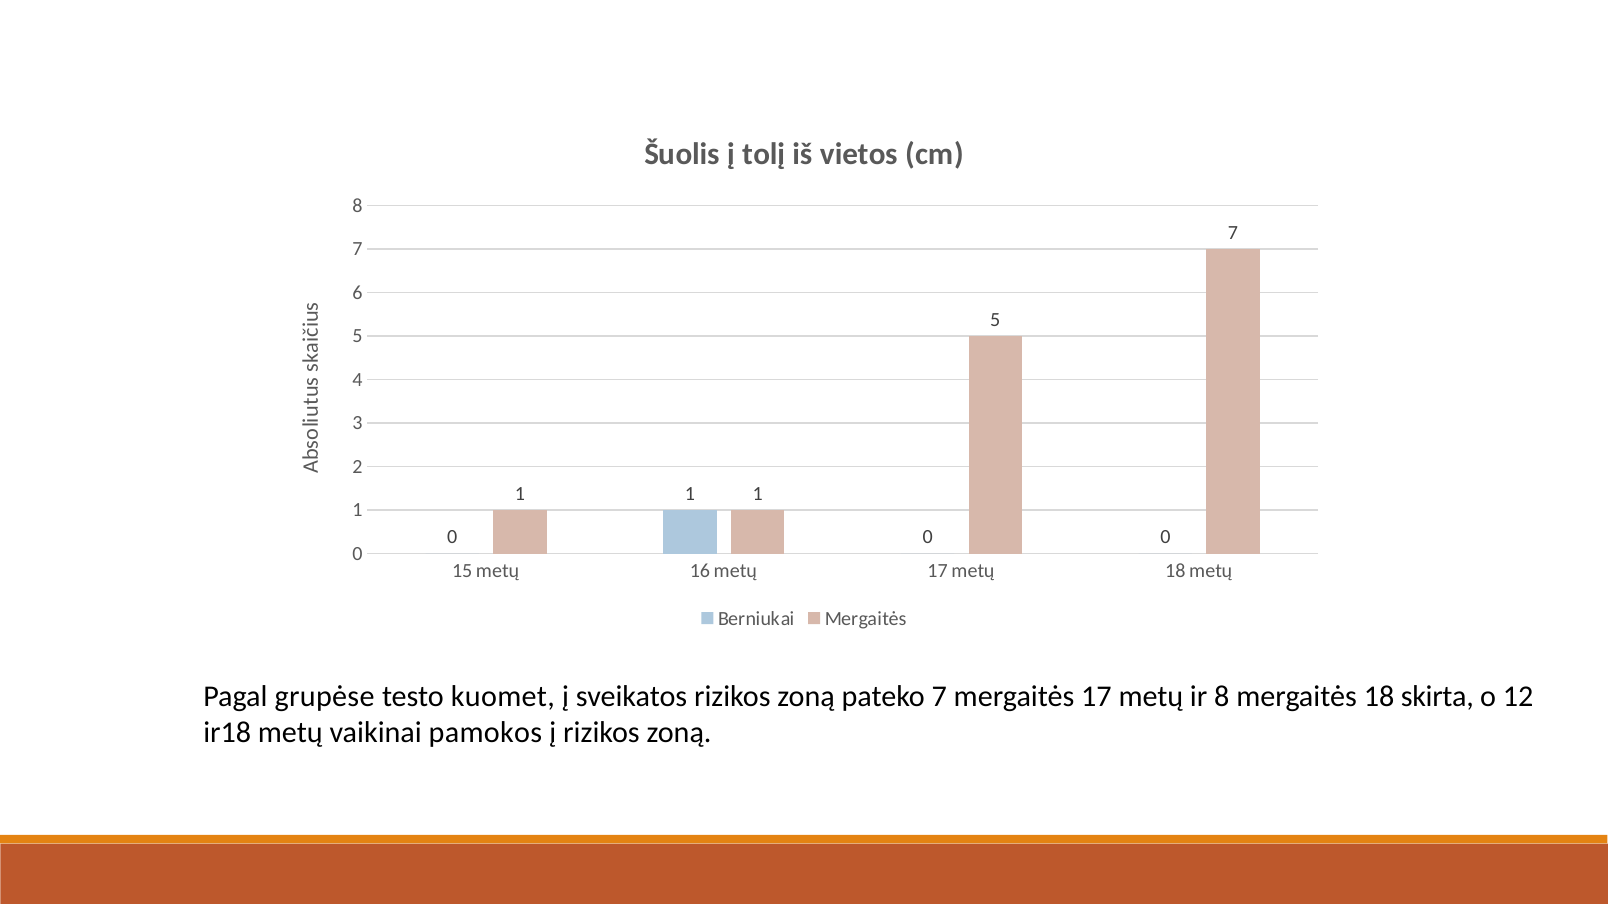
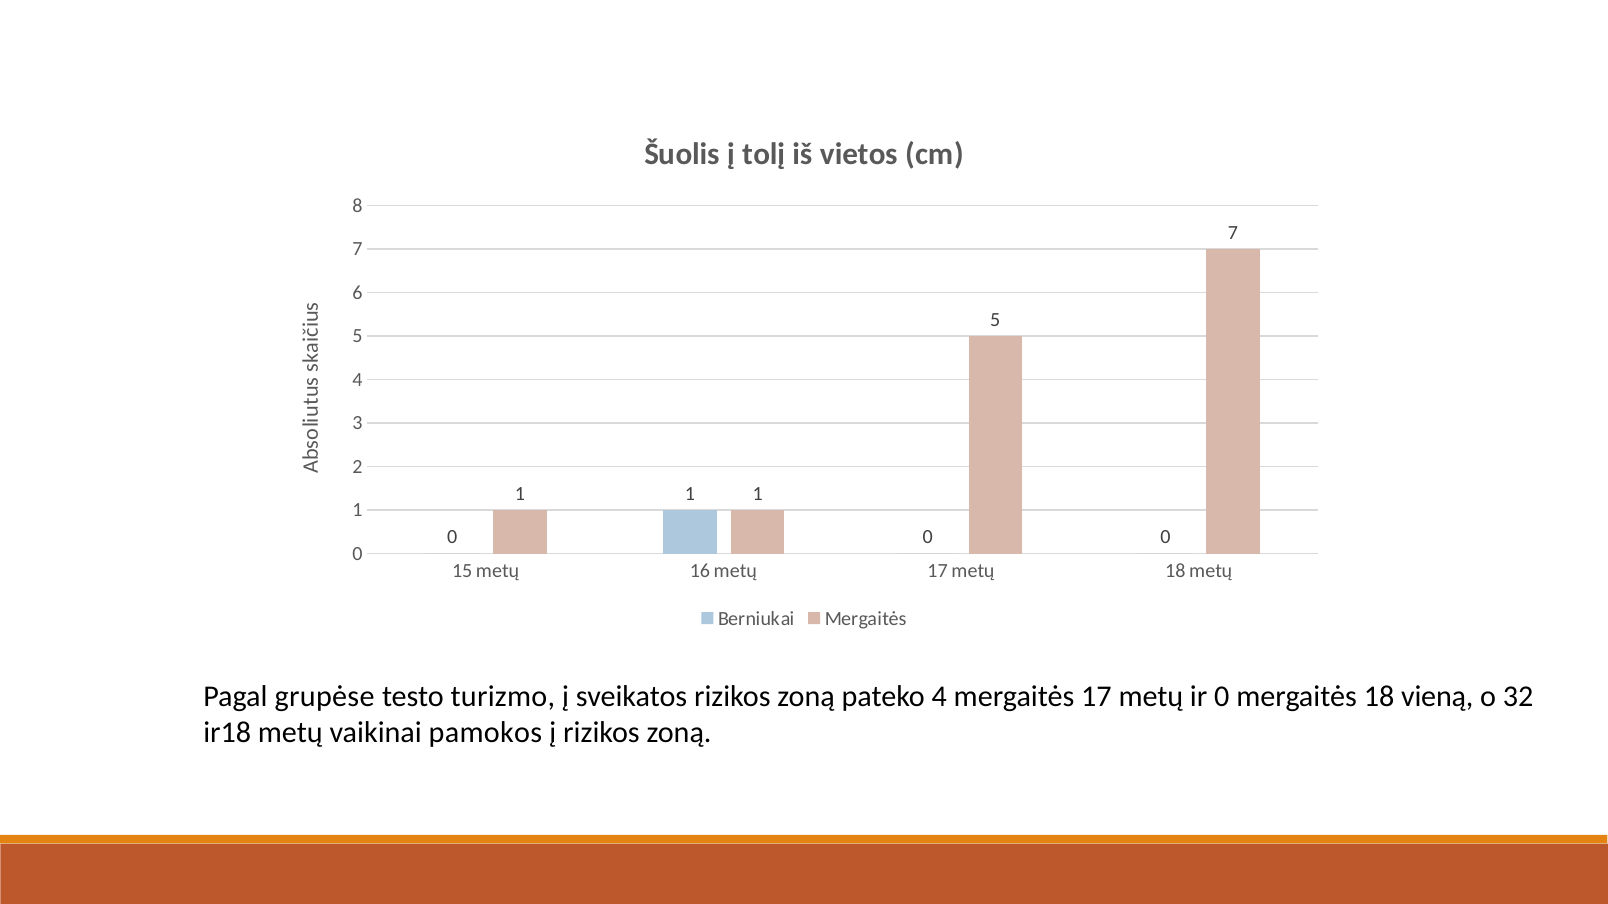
kuomet: kuomet -> turizmo
pateko 7: 7 -> 4
ir 8: 8 -> 0
skirta: skirta -> vieną
12: 12 -> 32
